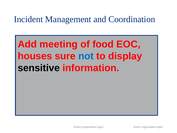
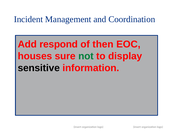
meeting: meeting -> respond
food: food -> then
not colour: blue -> green
